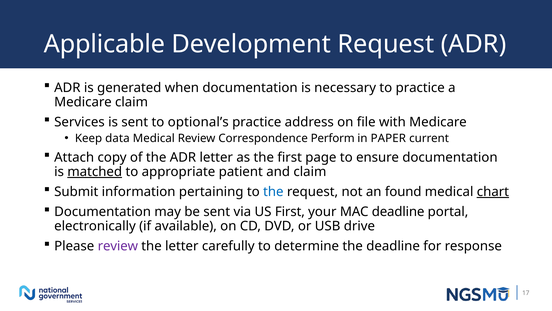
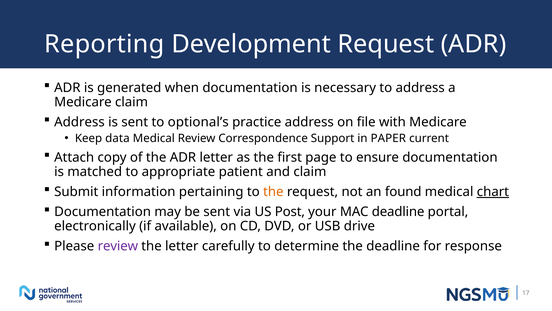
Applicable: Applicable -> Reporting
to practice: practice -> address
Services at (79, 122): Services -> Address
Perform: Perform -> Support
matched underline: present -> none
the at (273, 192) colour: blue -> orange
US First: First -> Post
